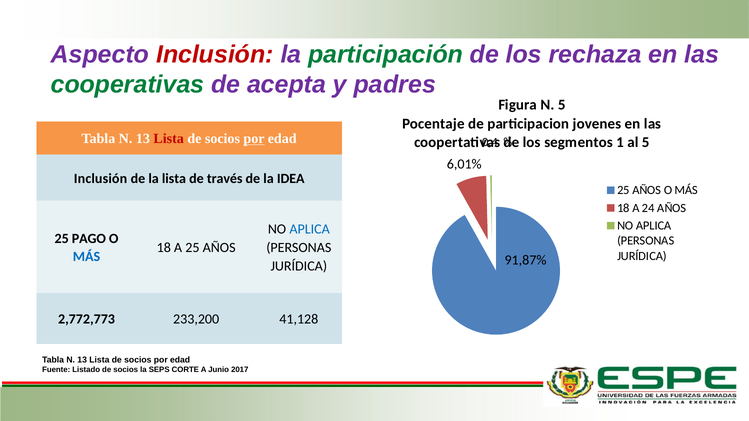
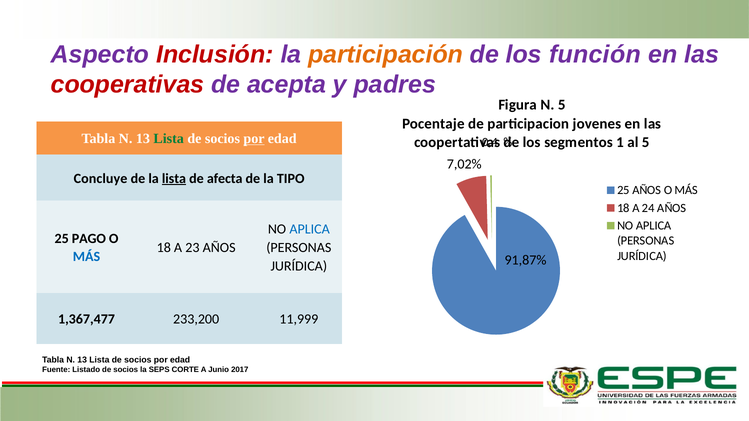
participación colour: green -> orange
rechaza: rechaza -> función
cooperativas colour: green -> red
Lista at (169, 139) colour: red -> green
6,01%: 6,01% -> 7,02%
Inclusión at (101, 179): Inclusión -> Concluye
lista at (174, 179) underline: none -> present
través: través -> afecta
IDEA: IDEA -> TIPO
A 25: 25 -> 23
2,772,773: 2,772,773 -> 1,367,477
41,128: 41,128 -> 11,999
